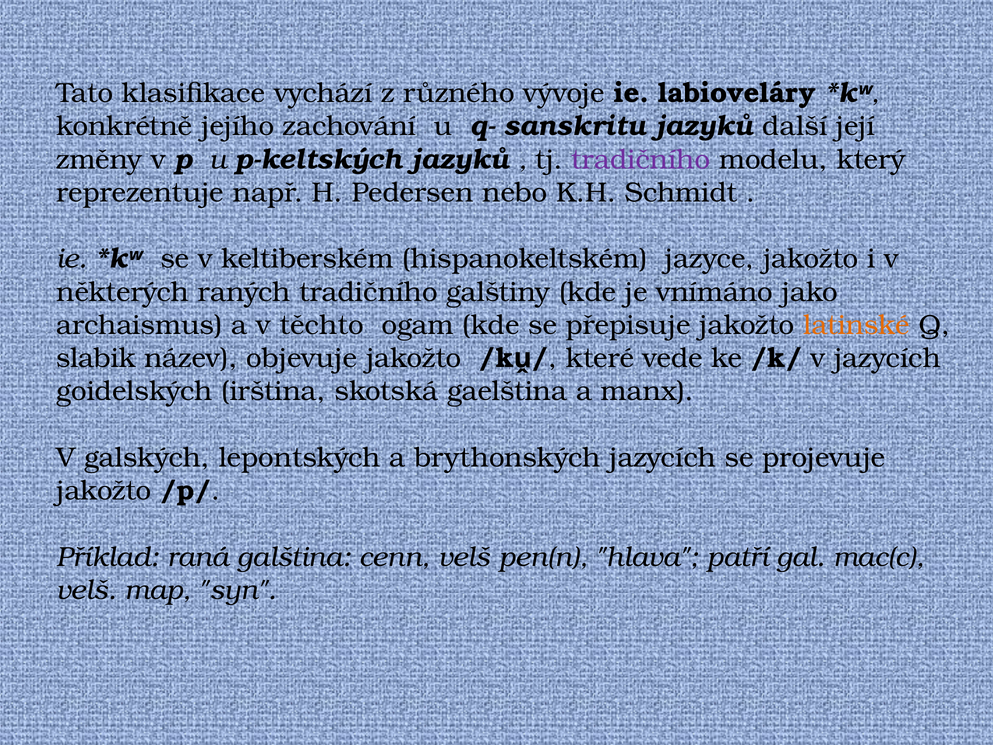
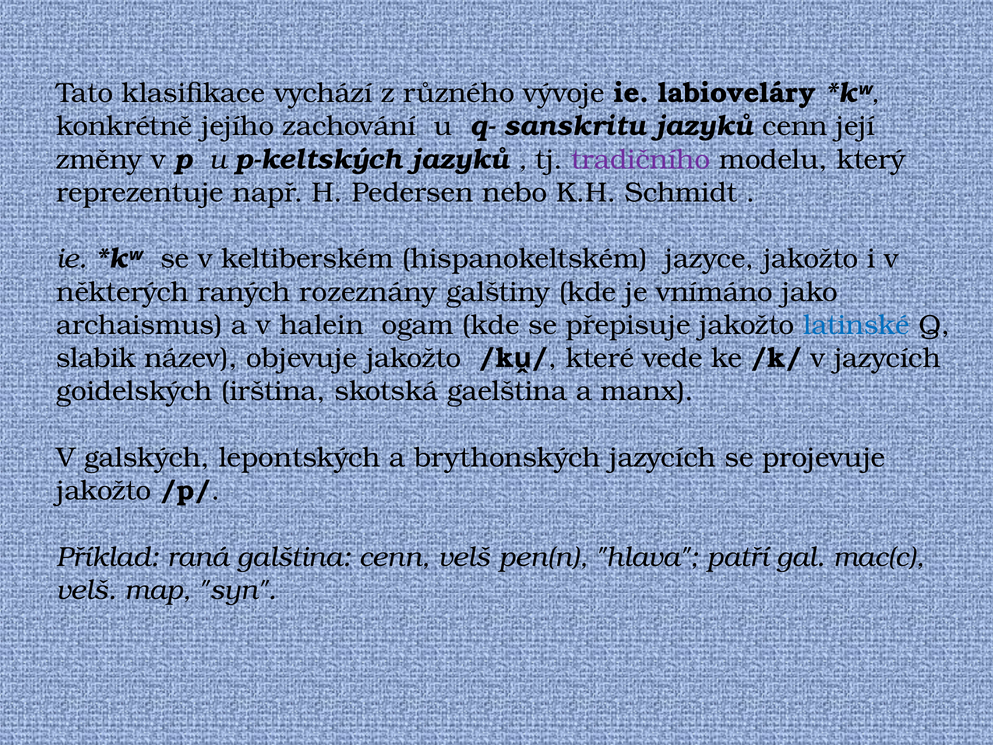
jazyků další: další -> cenn
raných tradičního: tradičního -> rozeznány
těchto: těchto -> halein
latinské colour: orange -> blue
